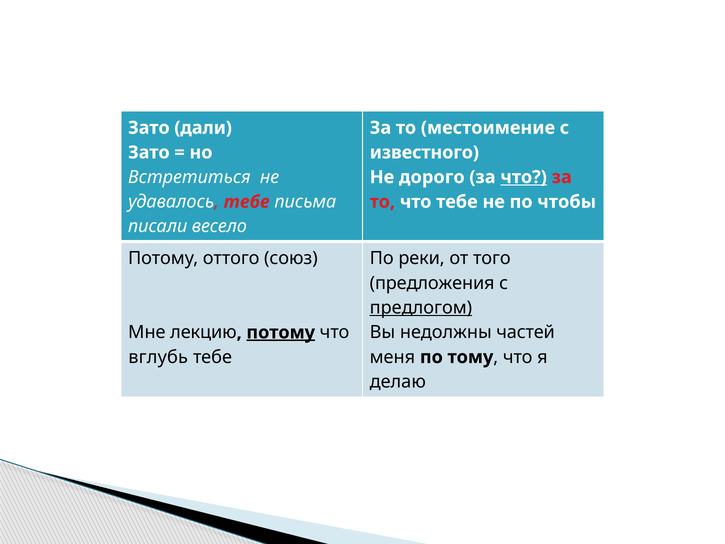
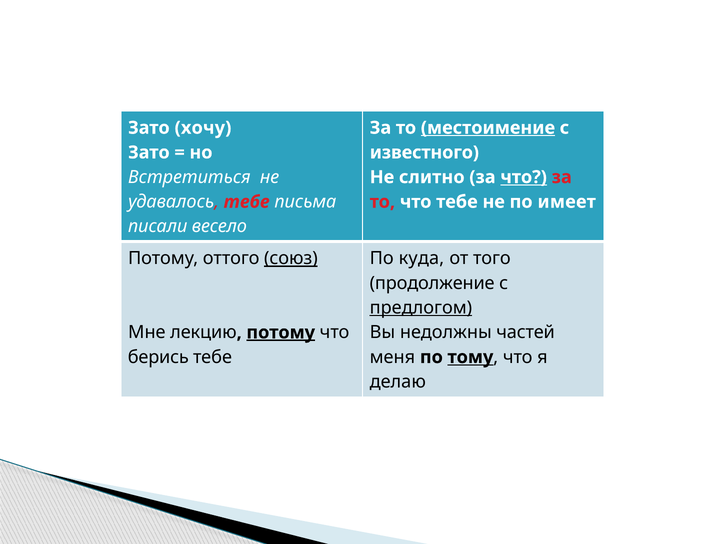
дали: дали -> хочу
местоимение underline: none -> present
дорого: дорого -> слитно
чтобы: чтобы -> имеет
союз underline: none -> present
реки: реки -> куда
предложения: предложения -> продолжение
вглубь: вглубь -> берись
тому underline: none -> present
